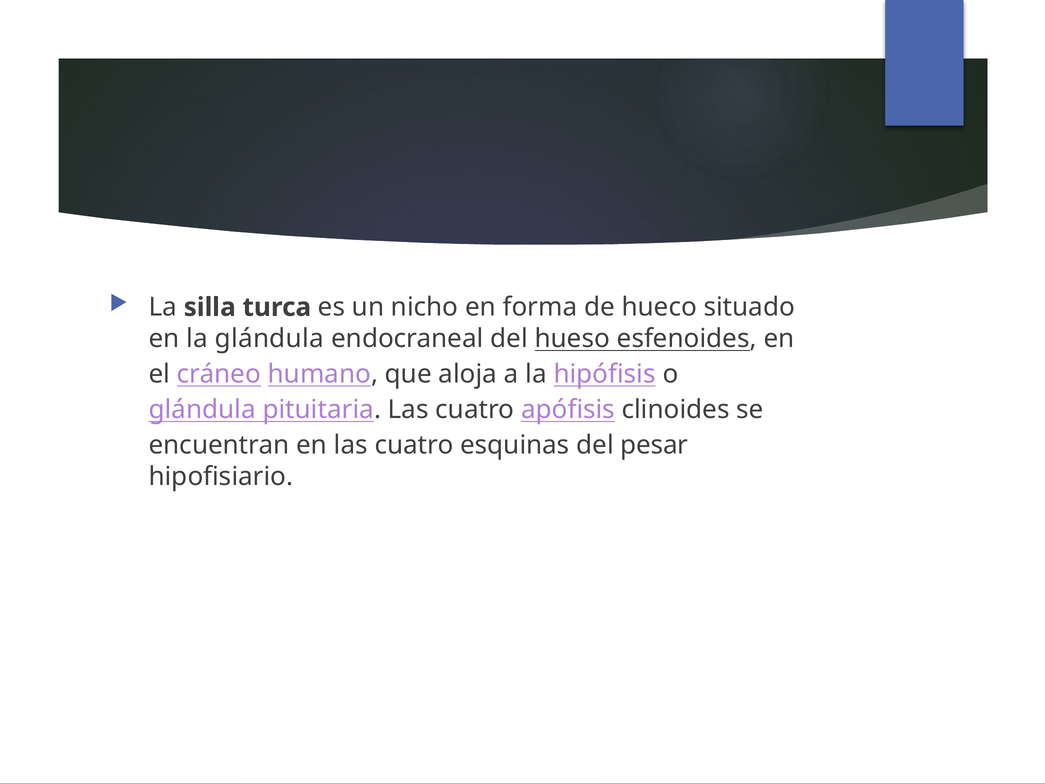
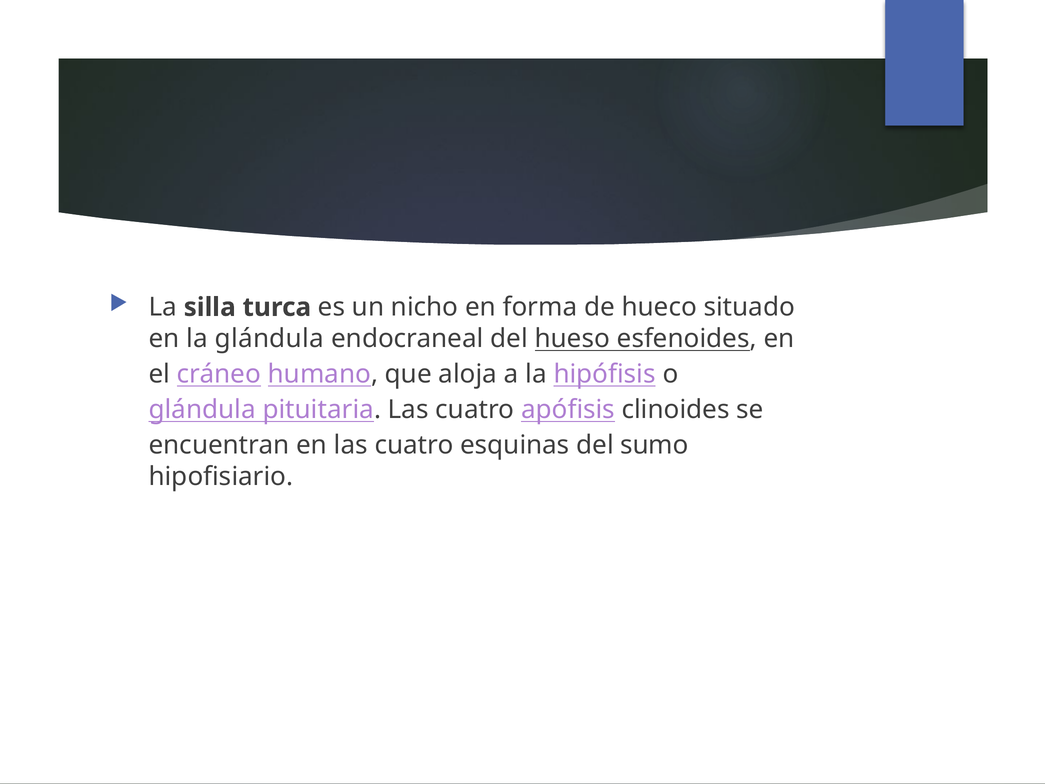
pesar: pesar -> sumo
